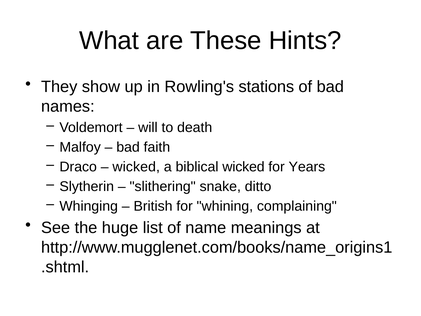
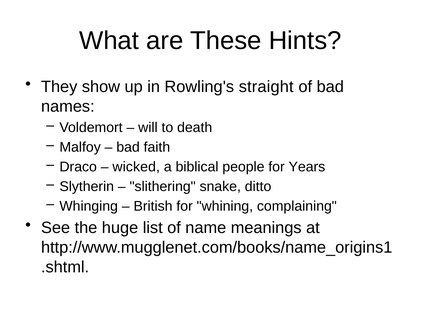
stations: stations -> straight
biblical wicked: wicked -> people
